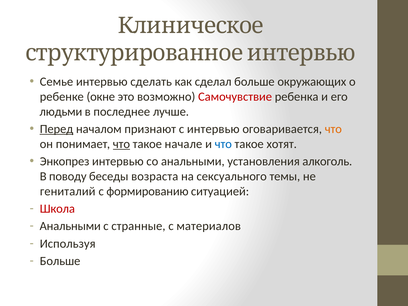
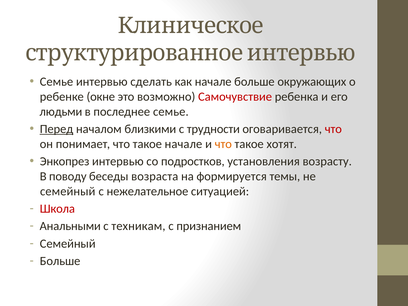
как сделал: сделал -> начале
последнее лучше: лучше -> семье
признают: признают -> близкими
с интервью: интервью -> трудности
что at (333, 129) colour: orange -> red
что at (121, 144) underline: present -> none
что at (223, 144) colour: blue -> orange
со анальными: анальными -> подростков
алкоголь: алкоголь -> возрасту
сексуального: сексуального -> формируется
гениталий at (68, 191): гениталий -> семейный
формированию: формированию -> нежелательное
странные: странные -> техникам
материалов: материалов -> признанием
Используя at (68, 244): Используя -> Семейный
